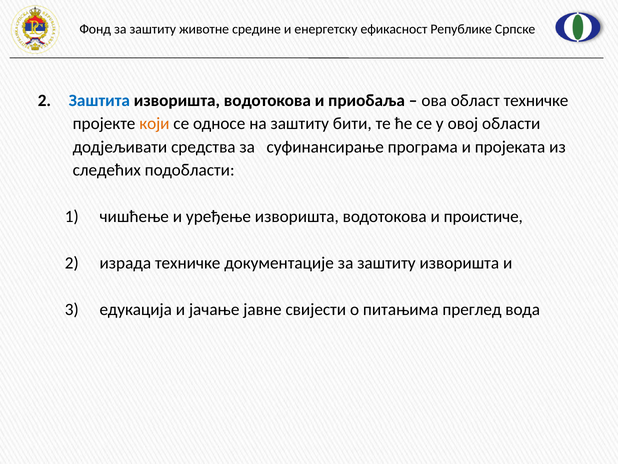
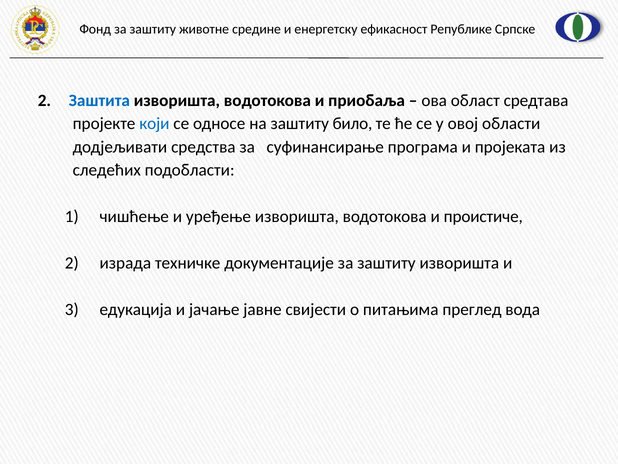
област техничке: техничке -> средтава
који colour: orange -> blue
бити: бити -> било
